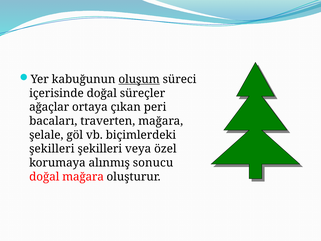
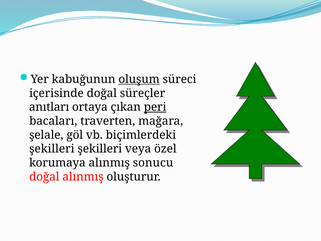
ağaçlar: ağaçlar -> anıtları
peri underline: none -> present
doğal mağara: mağara -> alınmış
